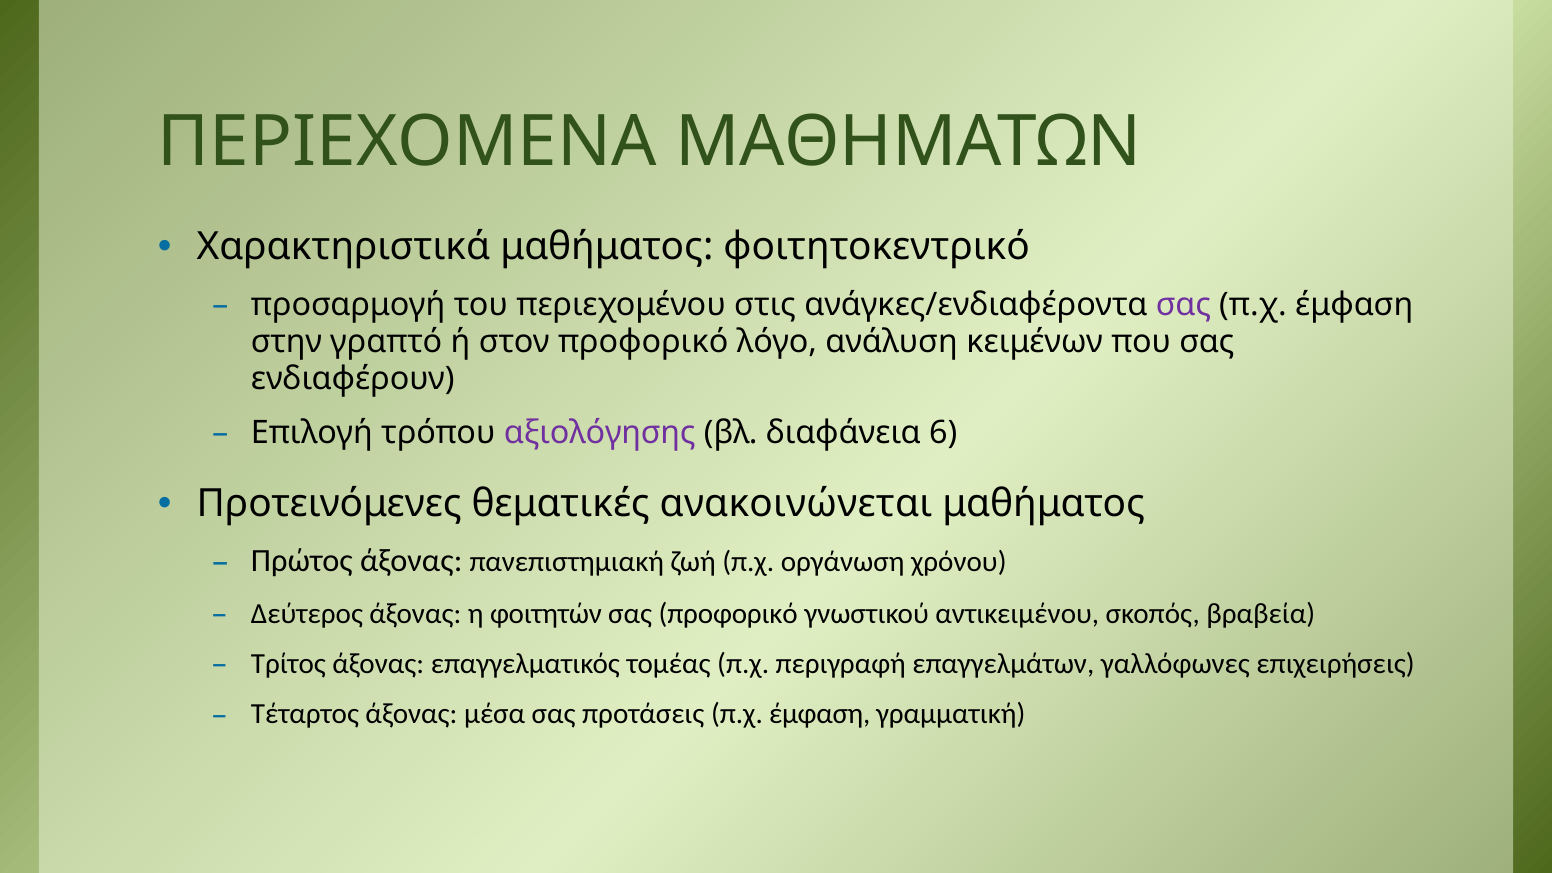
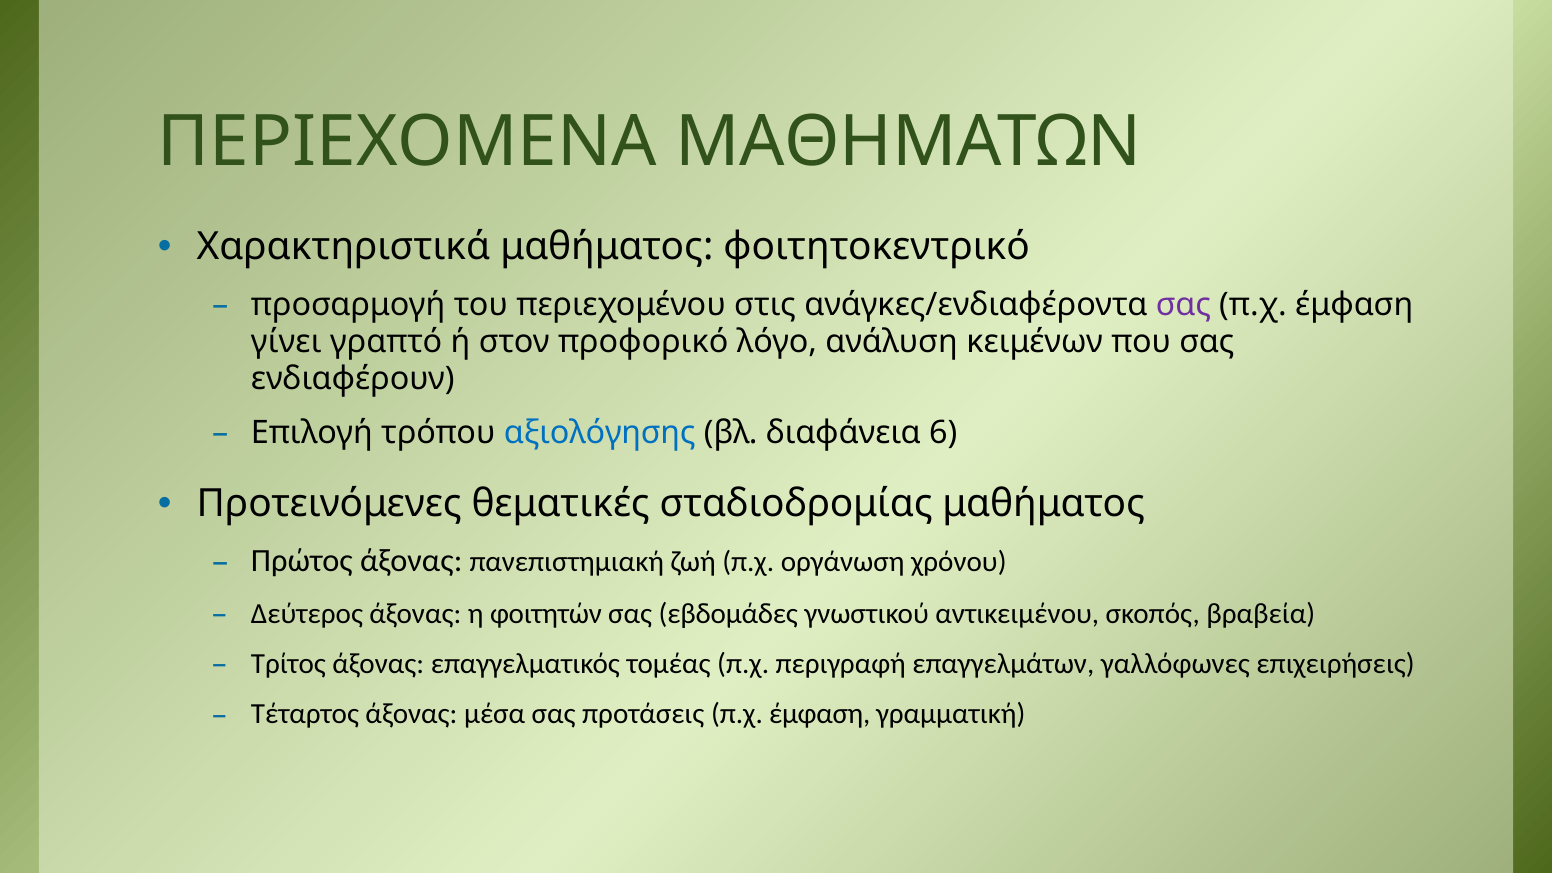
στην: στην -> γίνει
αξιολόγησης colour: purple -> blue
ανακοινώνεται: ανακοινώνεται -> σταδιοδρομίας
σας προφορικό: προφορικό -> εβδομάδες
